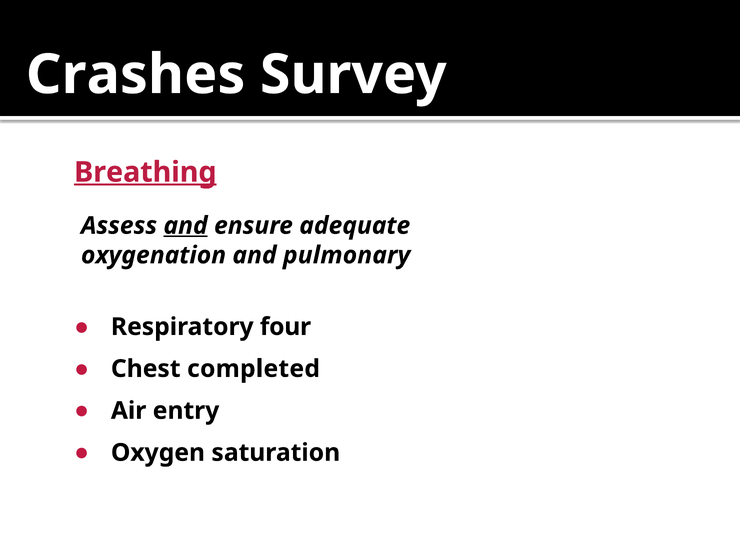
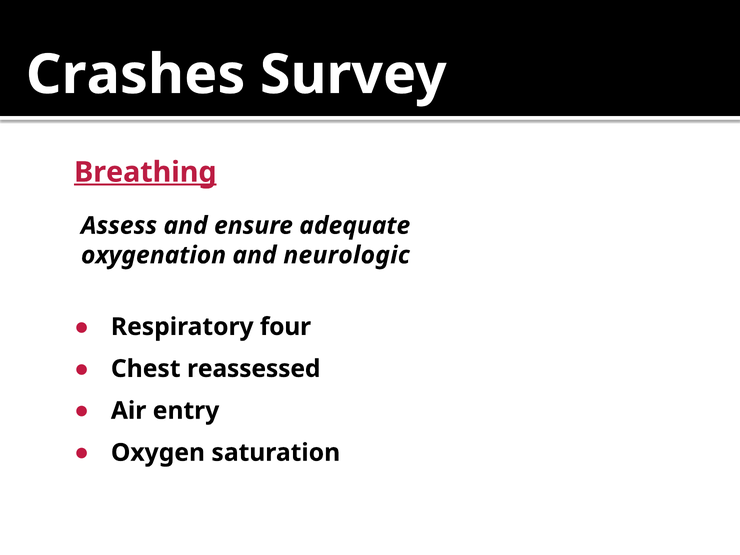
and at (186, 226) underline: present -> none
pulmonary: pulmonary -> neurologic
completed: completed -> reassessed
